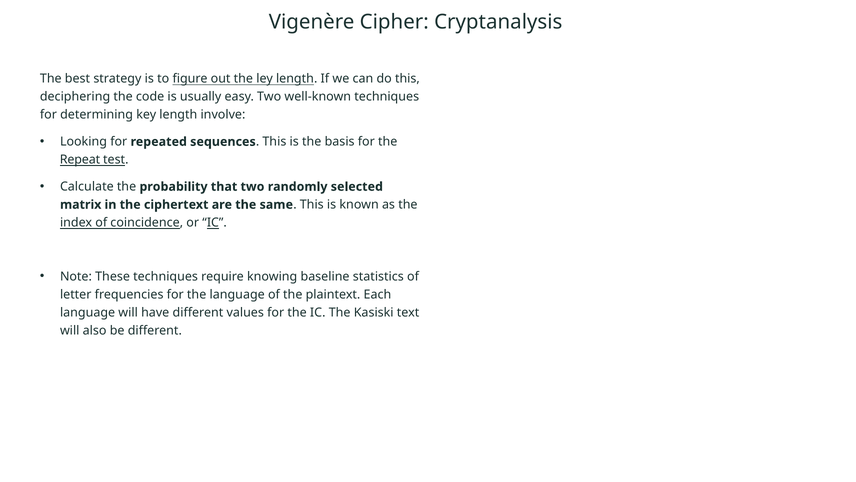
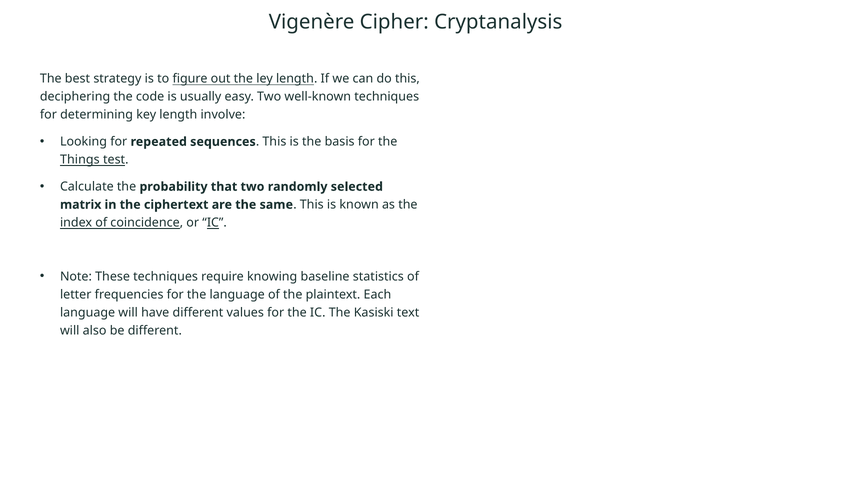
Repeat: Repeat -> Things
